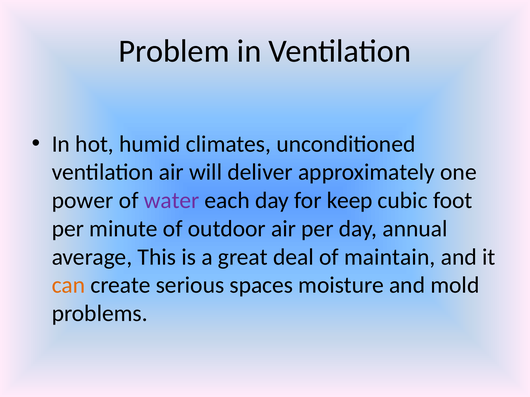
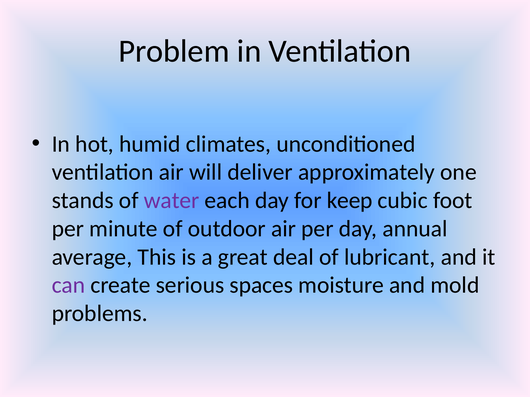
power: power -> stands
maintain: maintain -> lubricant
can colour: orange -> purple
